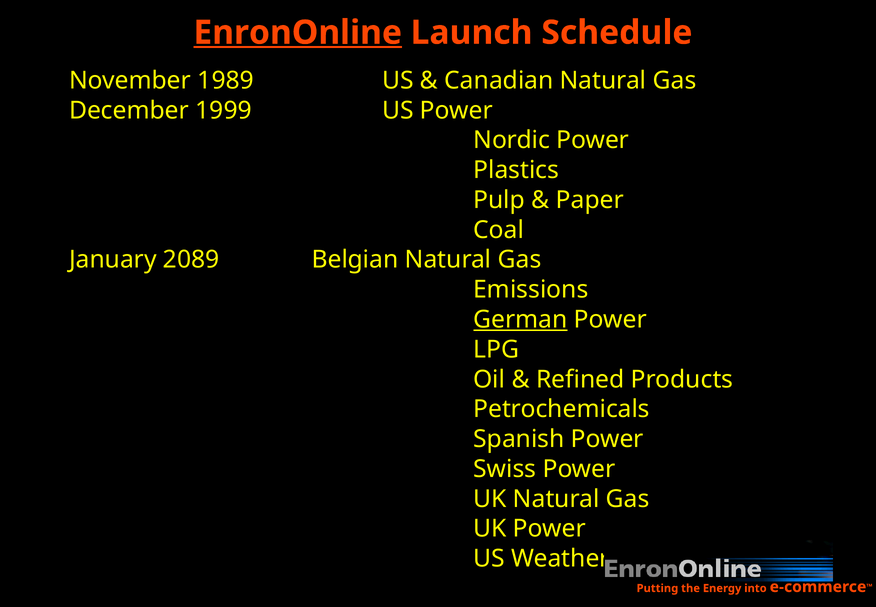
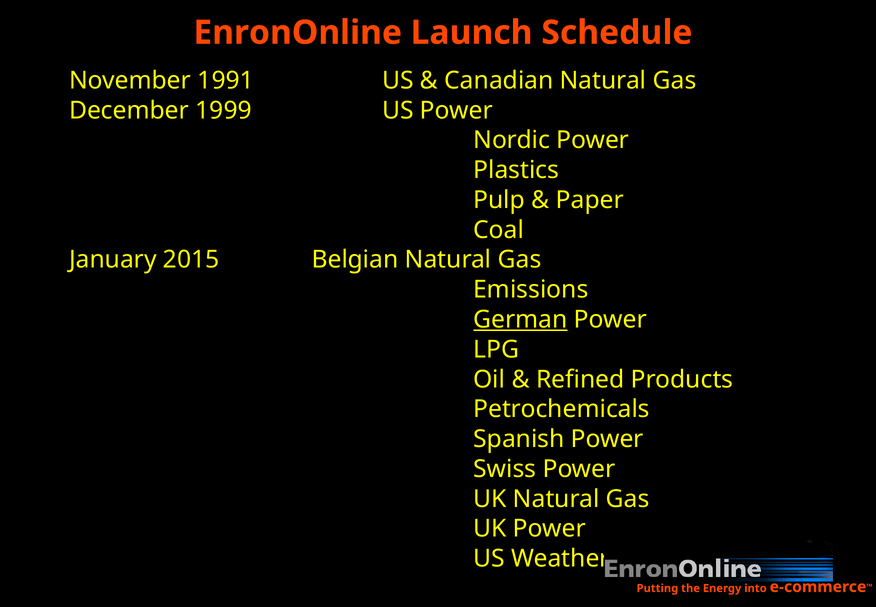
EnronOnline underline: present -> none
1989: 1989 -> 1991
2089: 2089 -> 2015
